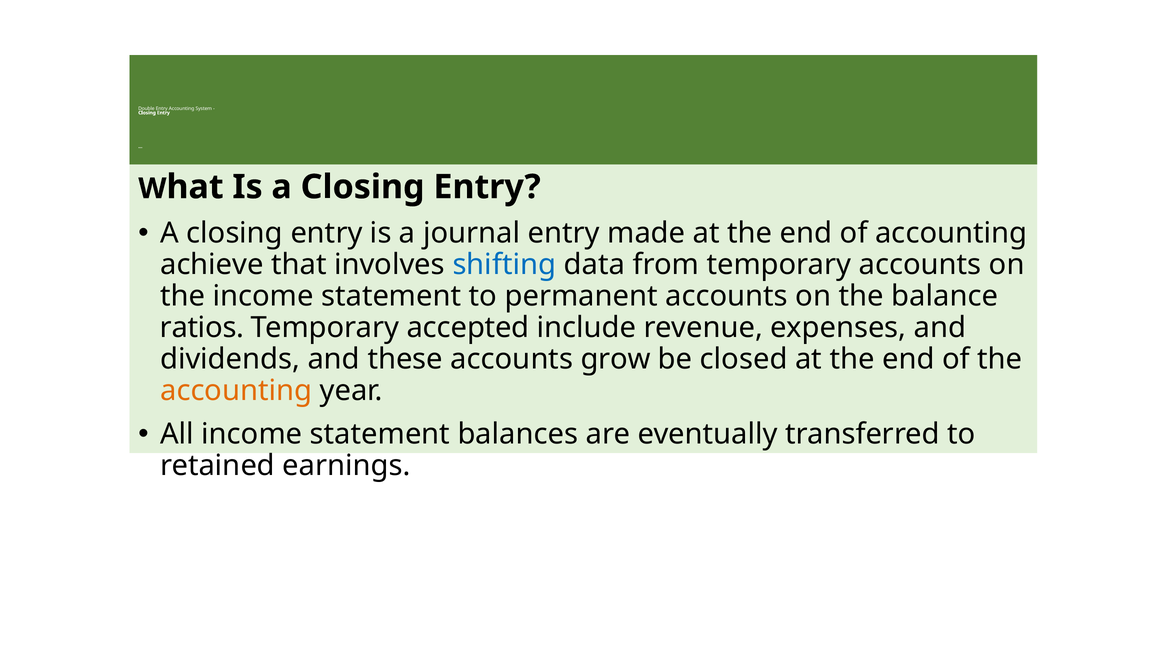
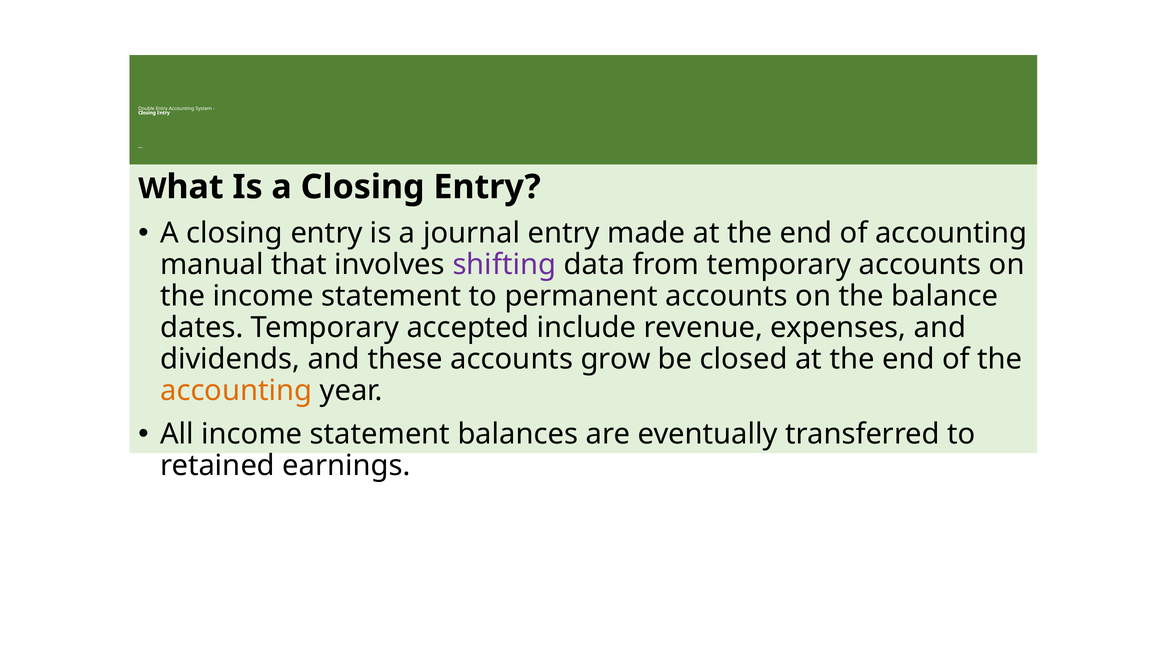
achieve: achieve -> manual
shifting colour: blue -> purple
ratios: ratios -> dates
